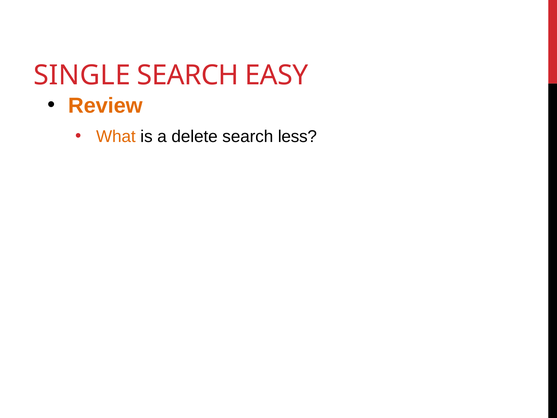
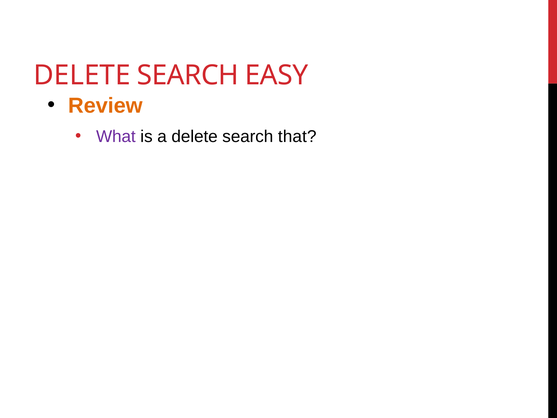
SINGLE at (82, 75): SINGLE -> DELETE
What colour: orange -> purple
less: less -> that
